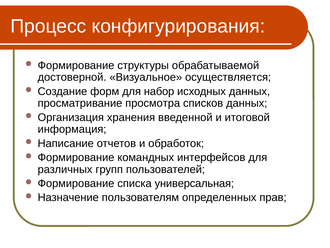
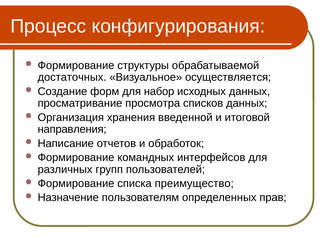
достоверной: достоверной -> достаточных
информация: информация -> направления
универсальная: универсальная -> преимущество
